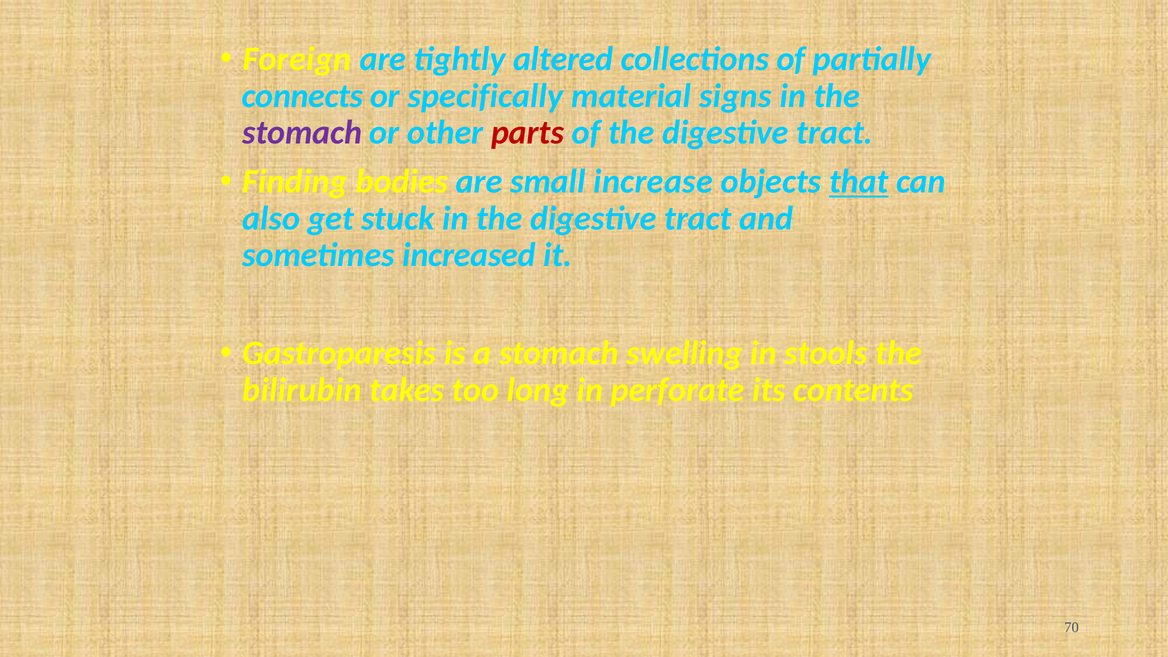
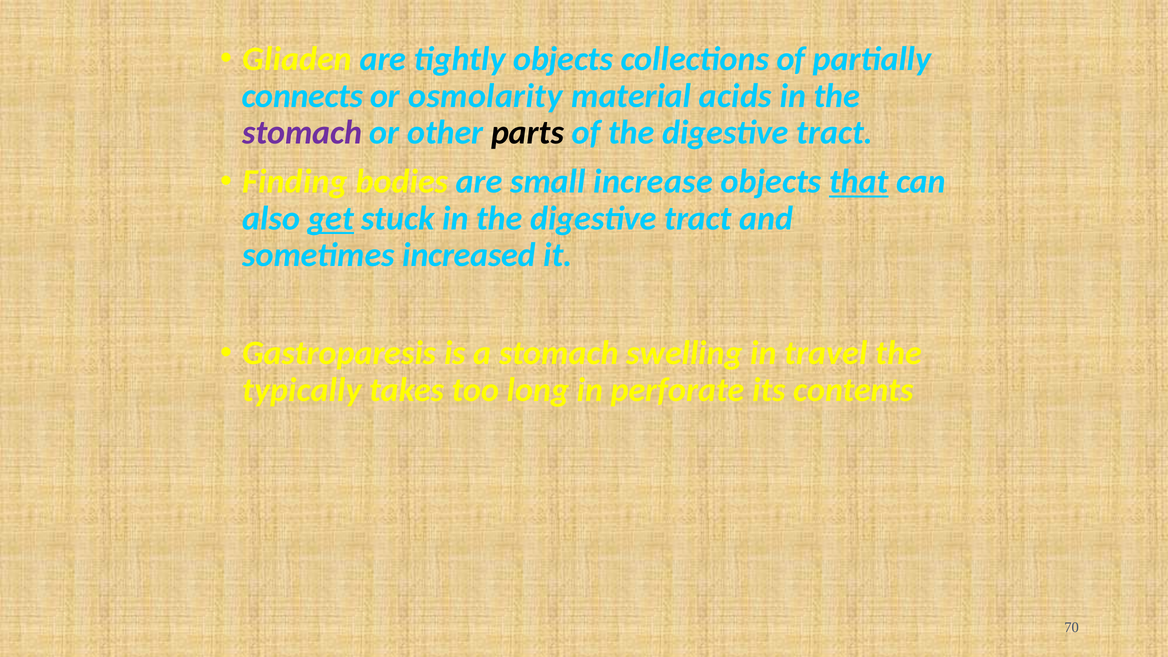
Foreign: Foreign -> Gliaden
tightly altered: altered -> objects
specifically: specifically -> osmolarity
signs: signs -> acids
parts colour: red -> black
get underline: none -> present
stools: stools -> travel
bilirubin: bilirubin -> typically
